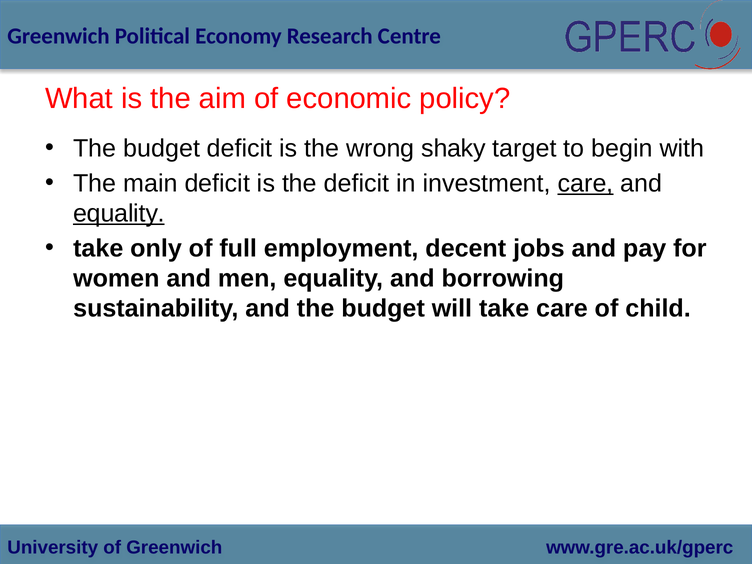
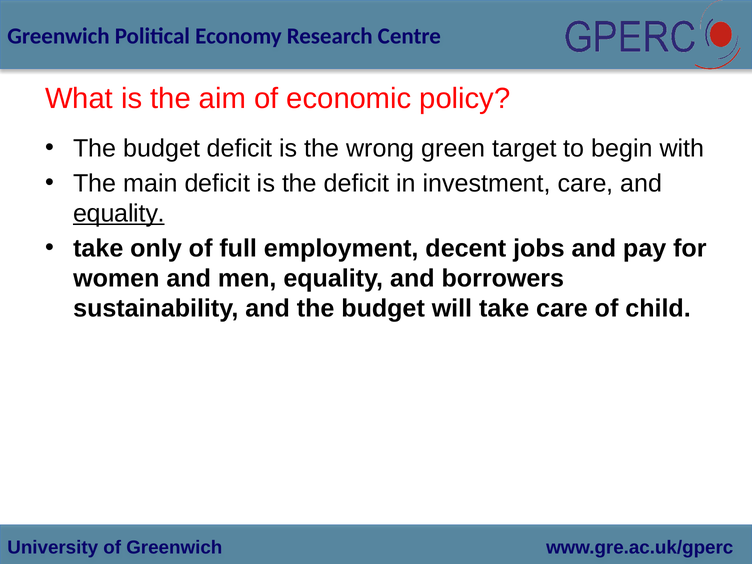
shaky: shaky -> green
care at (586, 183) underline: present -> none
borrowing: borrowing -> borrowers
